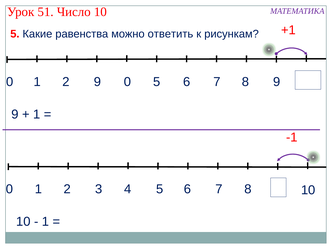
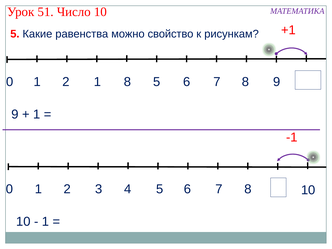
ответить: ответить -> свойство
1 9: 9 -> 1
2 0: 0 -> 8
